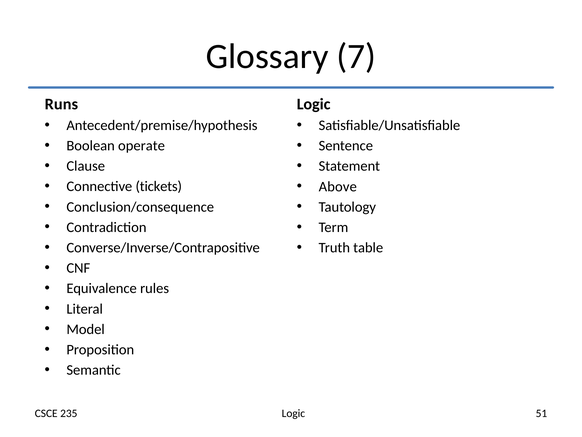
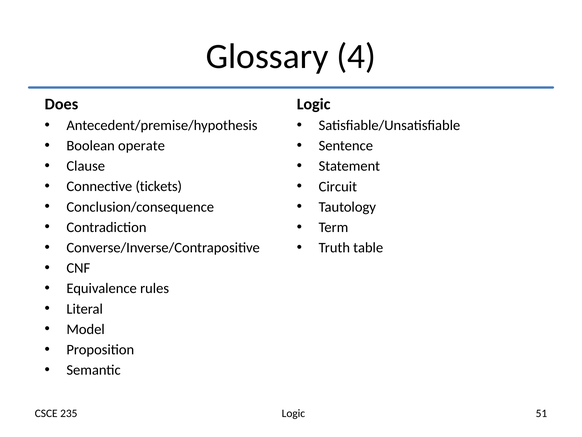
7: 7 -> 4
Runs: Runs -> Does
Above: Above -> Circuit
